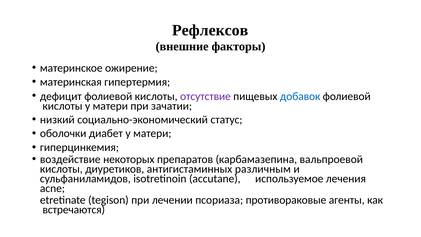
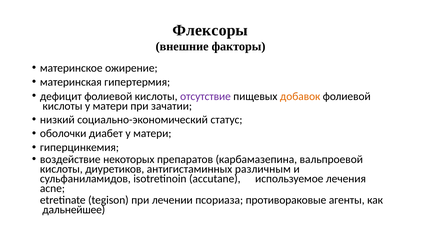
Рефлексов: Рефлексов -> Флексоры
добавок colour: blue -> orange
встречаются: встречаются -> дальнейшее
